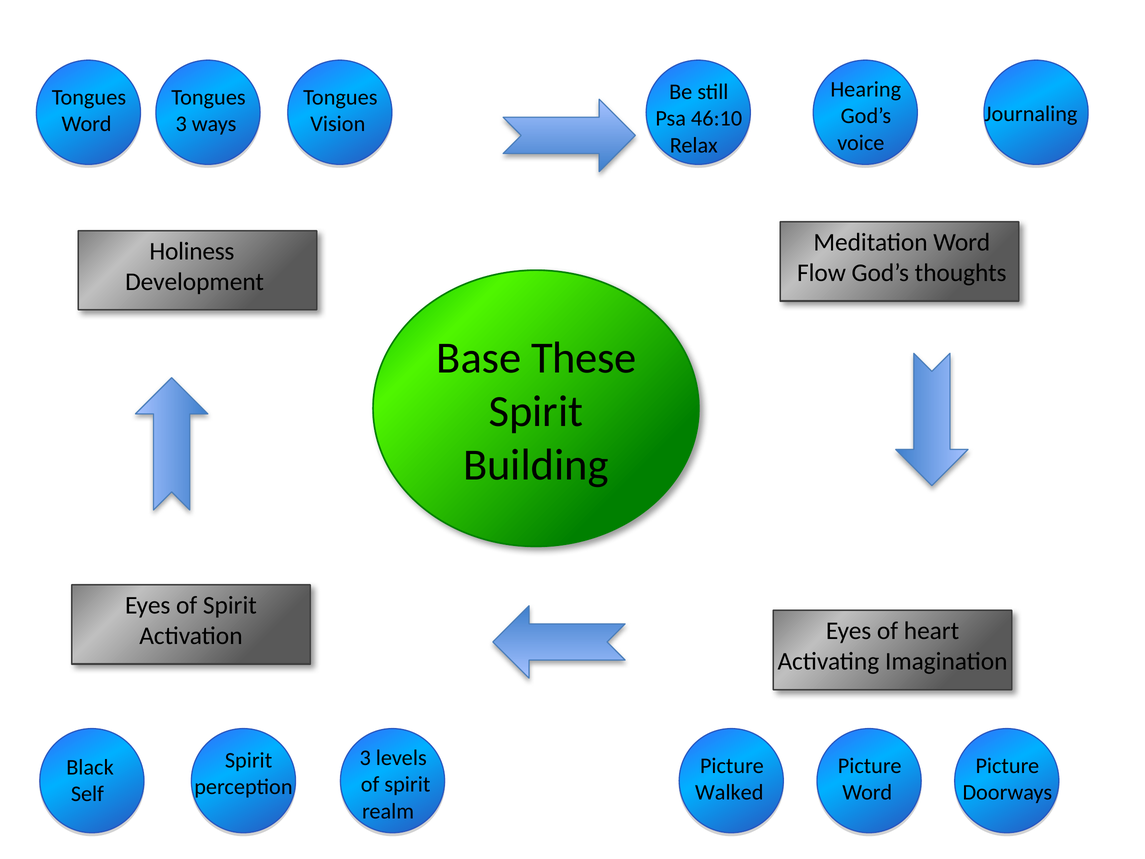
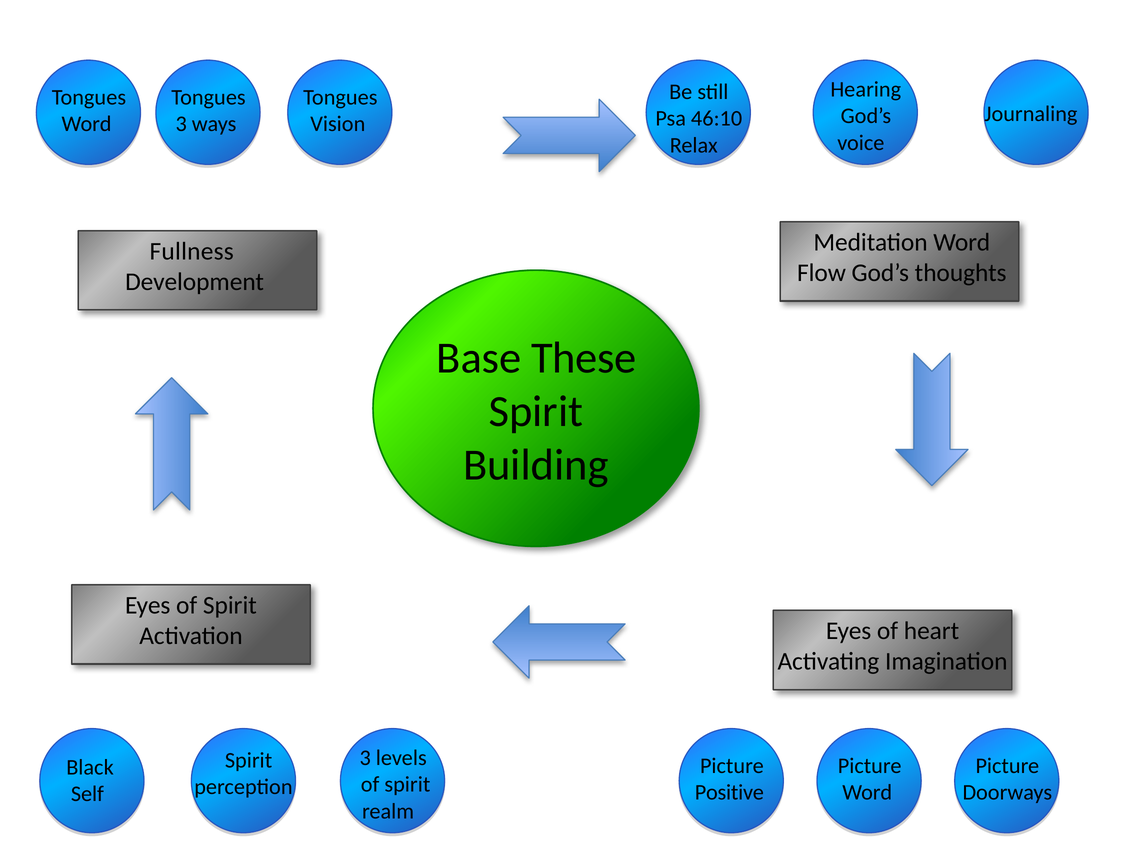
Holiness: Holiness -> Fullness
Walked: Walked -> Positive
